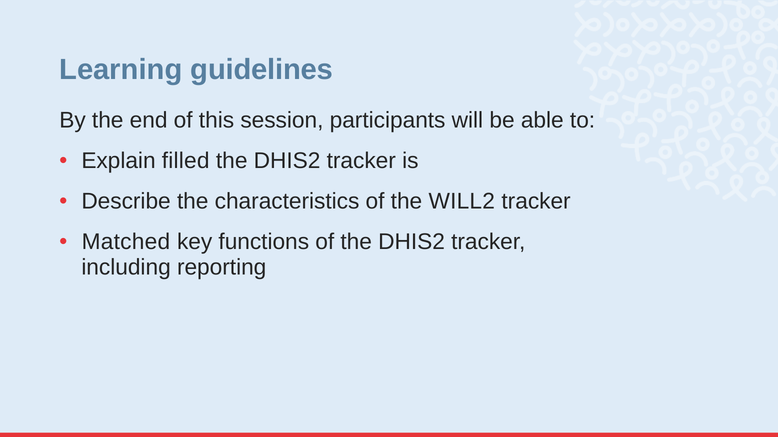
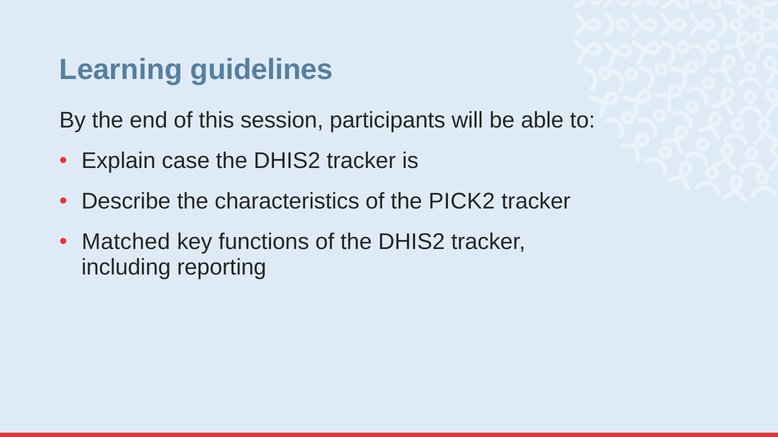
filled: filled -> case
WILL2: WILL2 -> PICK2
